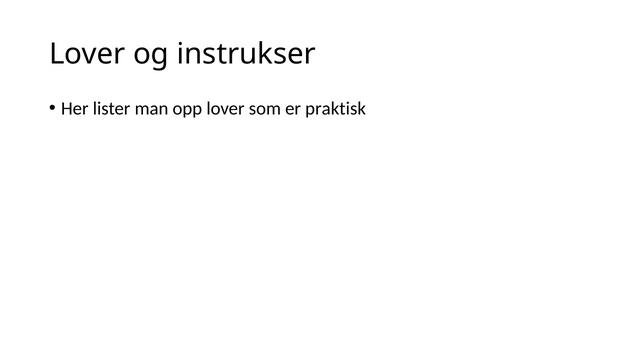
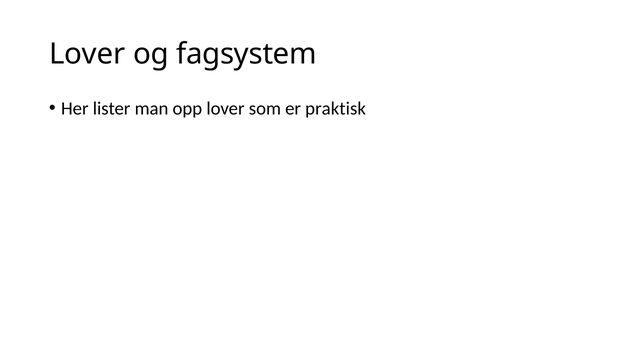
instrukser: instrukser -> fagsystem
